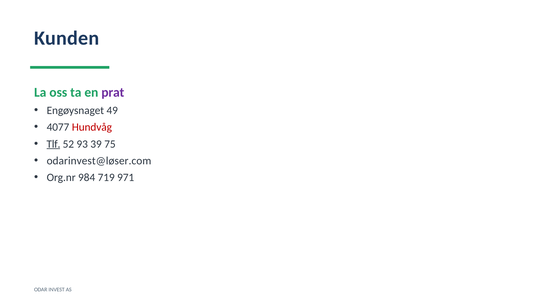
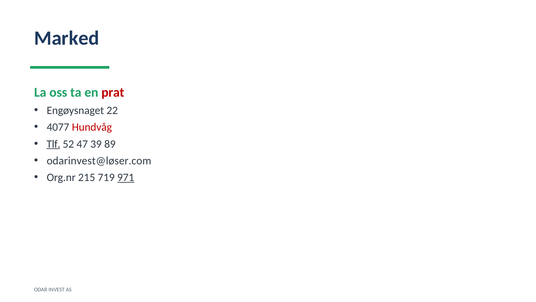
Kunden: Kunden -> Marked
prat colour: purple -> red
49: 49 -> 22
93: 93 -> 47
75: 75 -> 89
984: 984 -> 215
971 underline: none -> present
